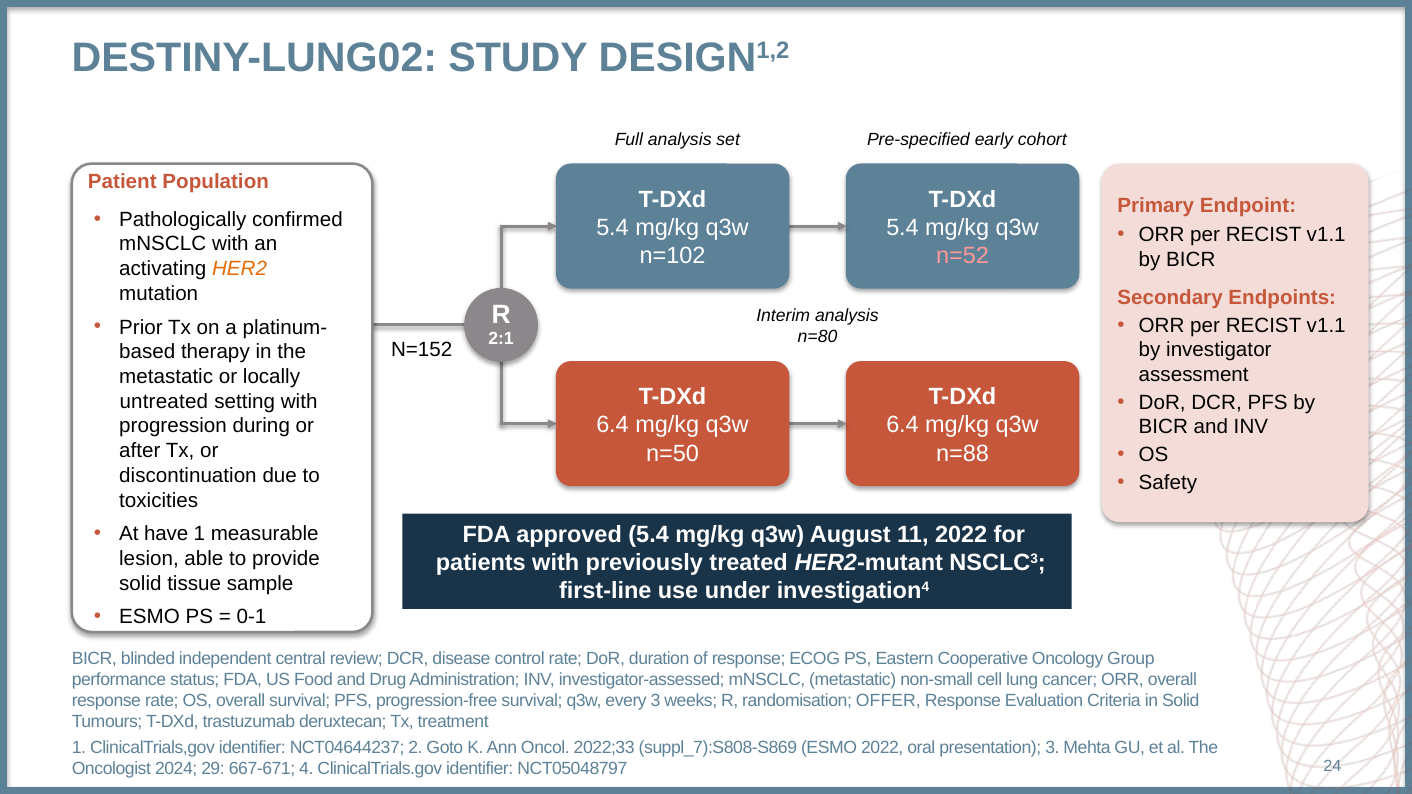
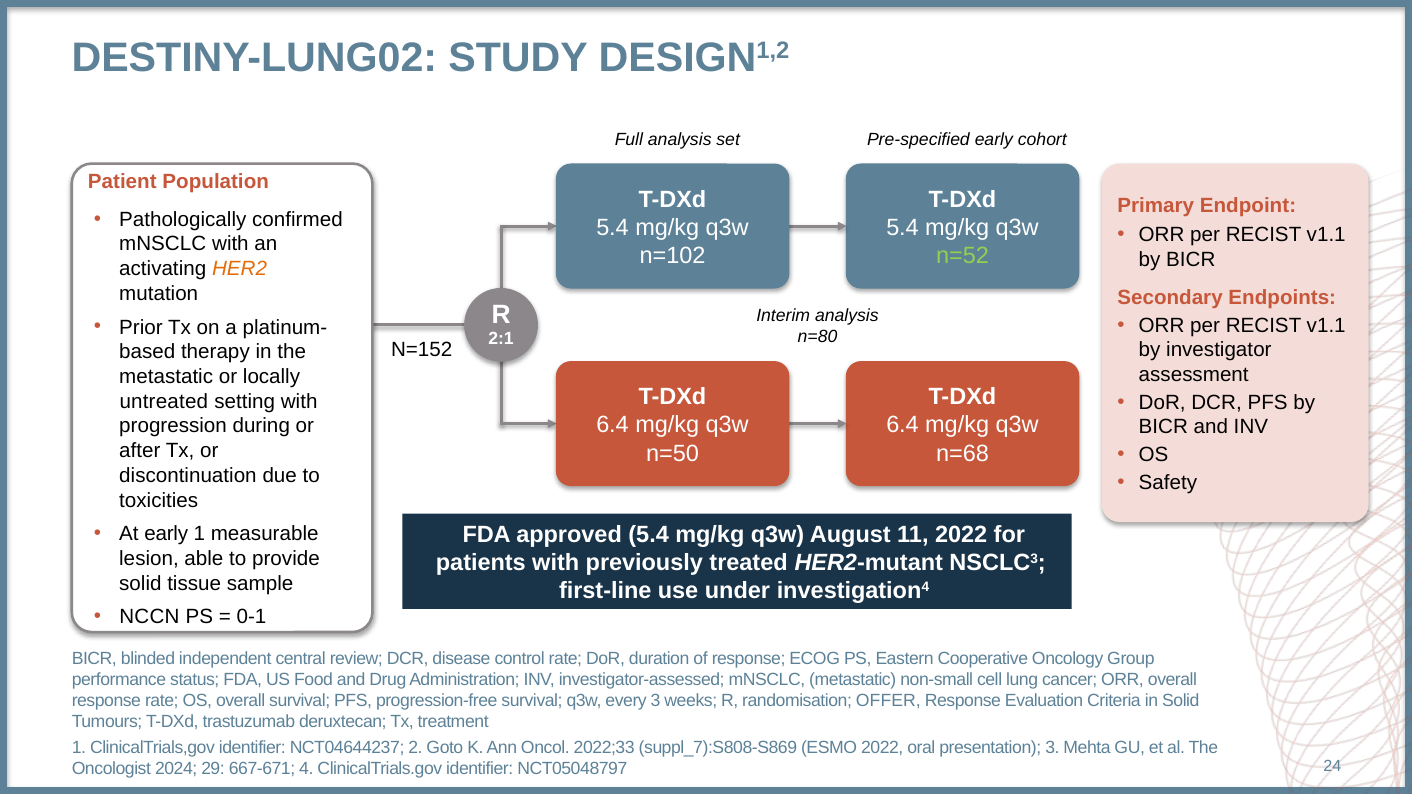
n=52 colour: pink -> light green
n=88: n=88 -> n=68
At have: have -> early
ESMO at (150, 617): ESMO -> NCCN
